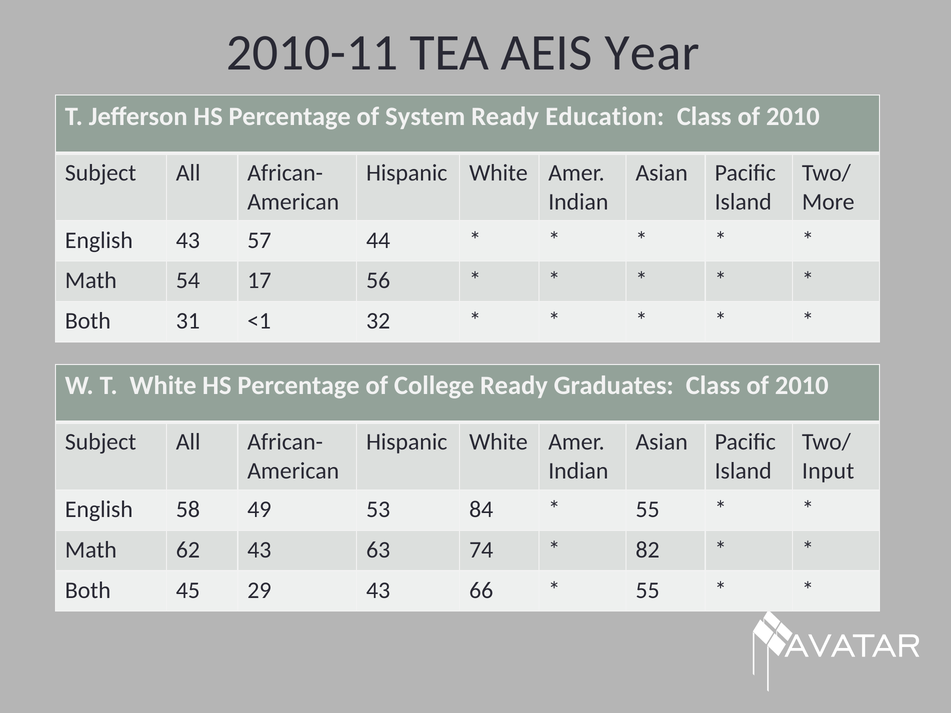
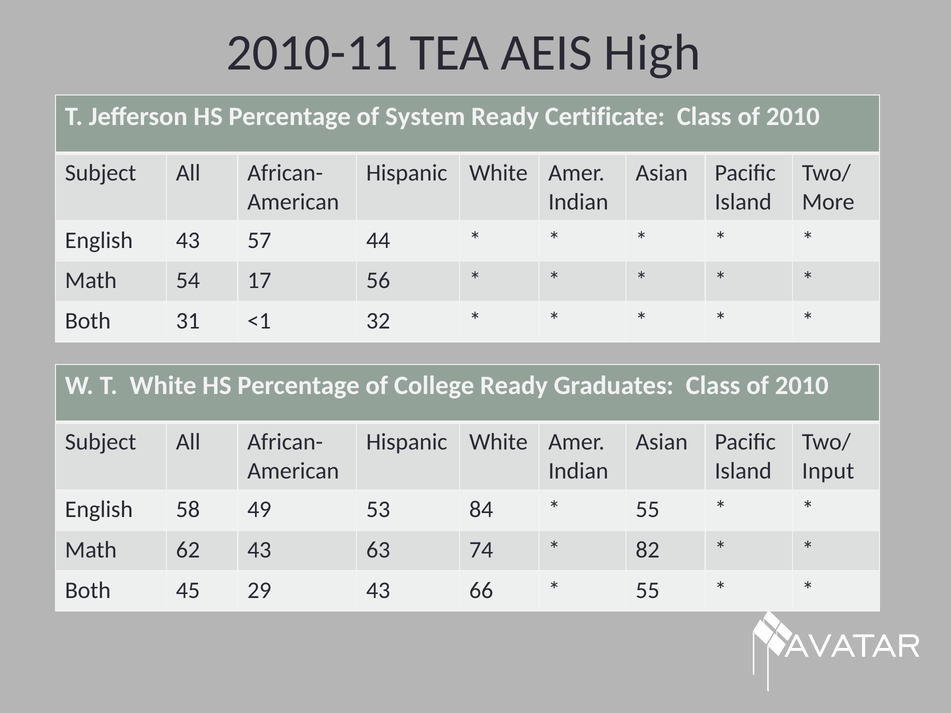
Year: Year -> High
Education: Education -> Certificate
